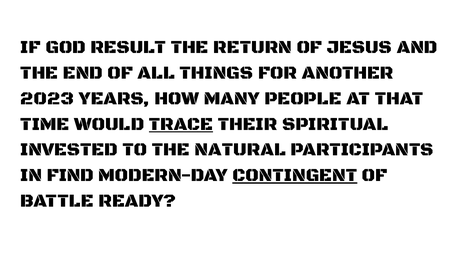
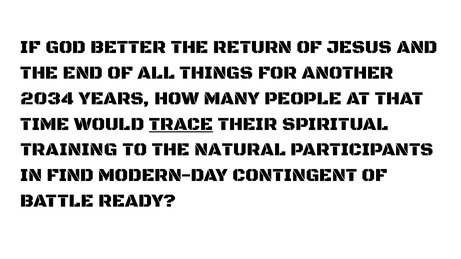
RESULT: RESULT -> BETTER
2023: 2023 -> 2034
INVESTED: INVESTED -> TRAINING
CONTINGENT underline: present -> none
